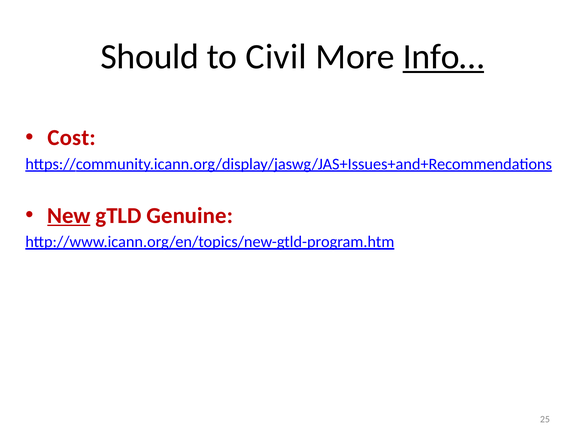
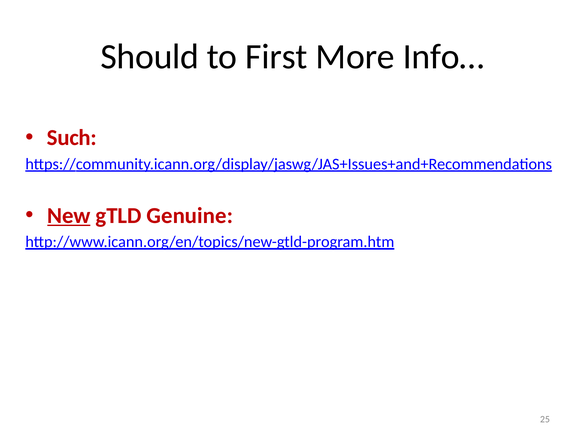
Civil: Civil -> First
Info… underline: present -> none
Cost: Cost -> Such
